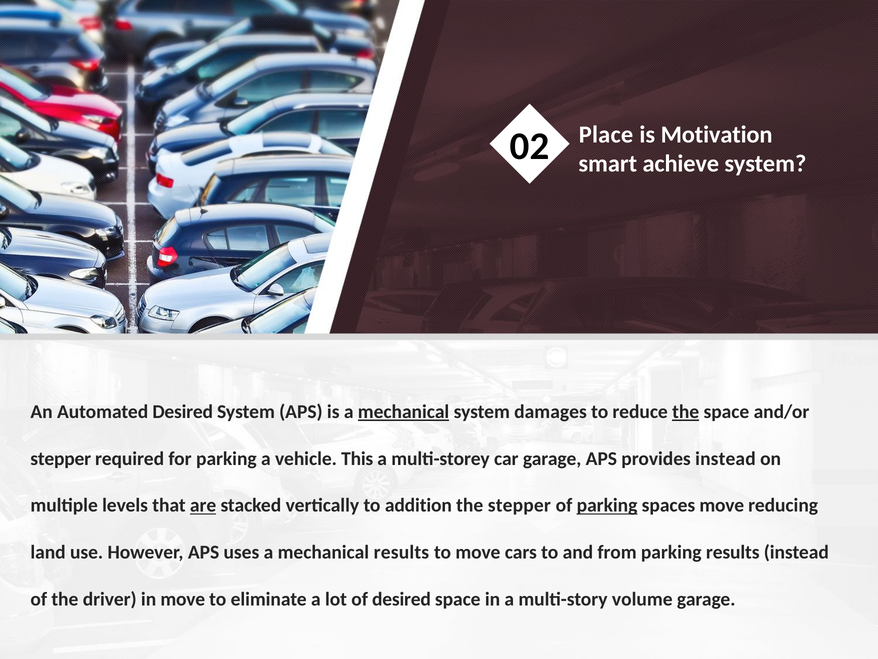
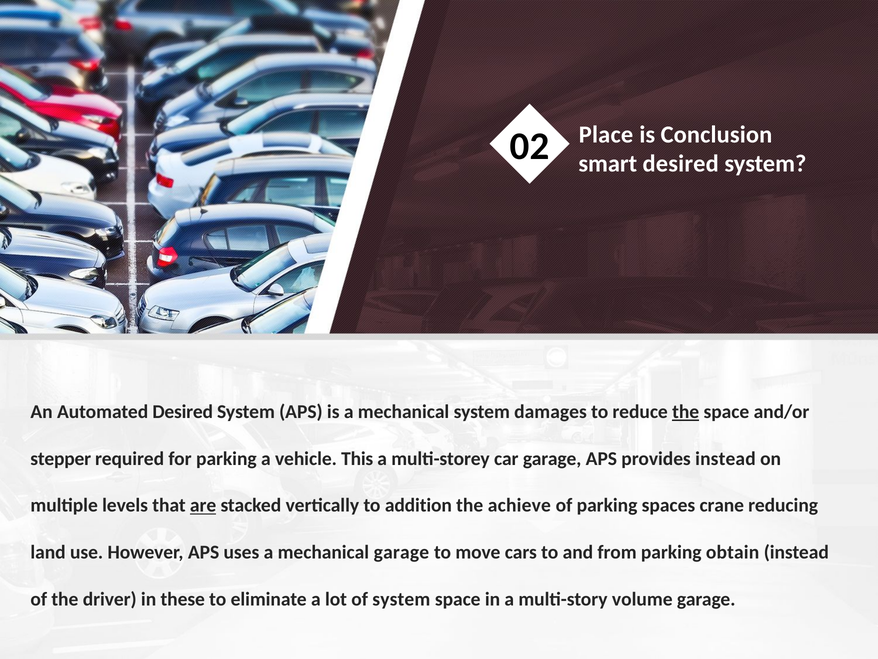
Motivation: Motivation -> Conclusion
smart achieve: achieve -> desired
mechanical at (404, 412) underline: present -> none
the stepper: stepper -> achieve
parking at (607, 505) underline: present -> none
spaces move: move -> crane
mechanical results: results -> garage
parking results: results -> obtain
in move: move -> these
of desired: desired -> system
